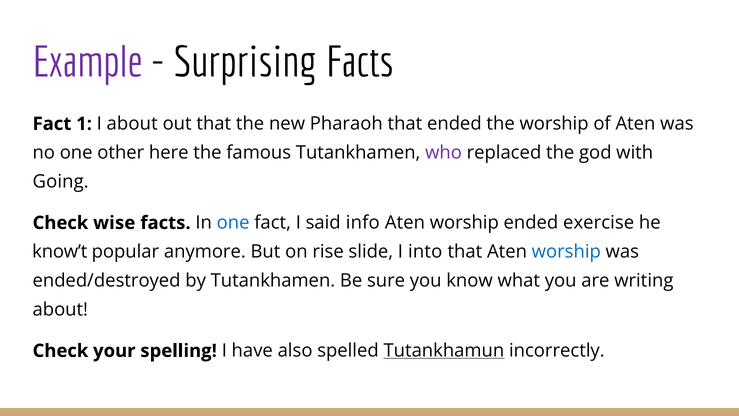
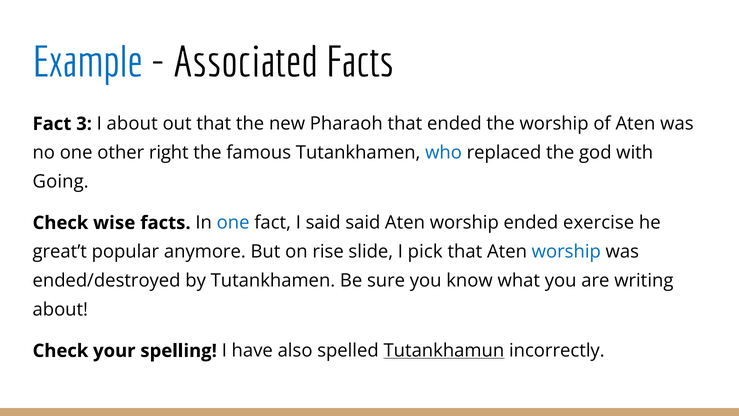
Example colour: purple -> blue
Surprising: Surprising -> Associated
1: 1 -> 3
here: here -> right
who colour: purple -> blue
said info: info -> said
know’t: know’t -> great’t
into: into -> pick
